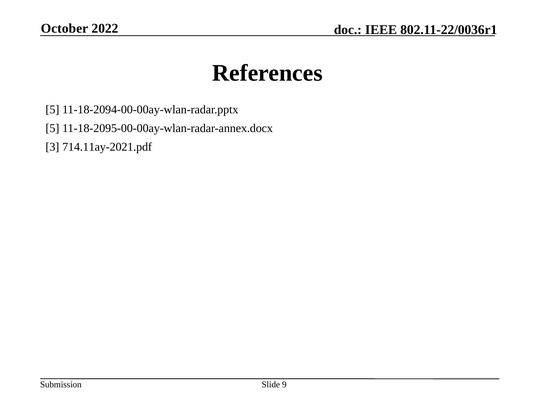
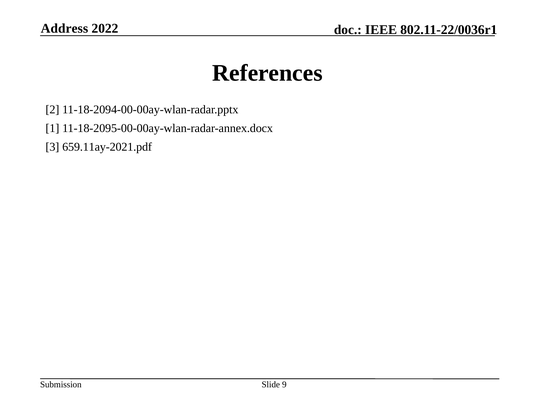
October: October -> Address
5 at (52, 110): 5 -> 2
5 at (52, 128): 5 -> 1
714.11ay-2021.pdf: 714.11ay-2021.pdf -> 659.11ay-2021.pdf
